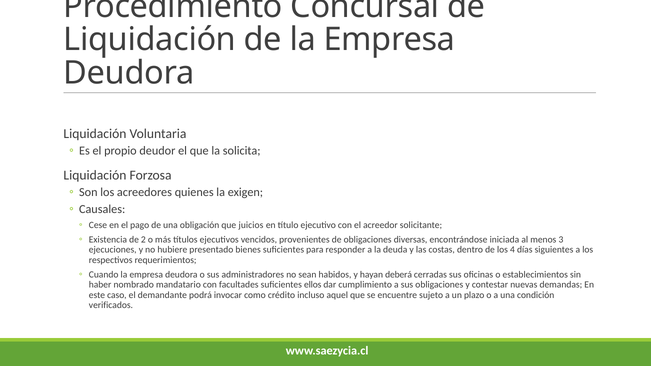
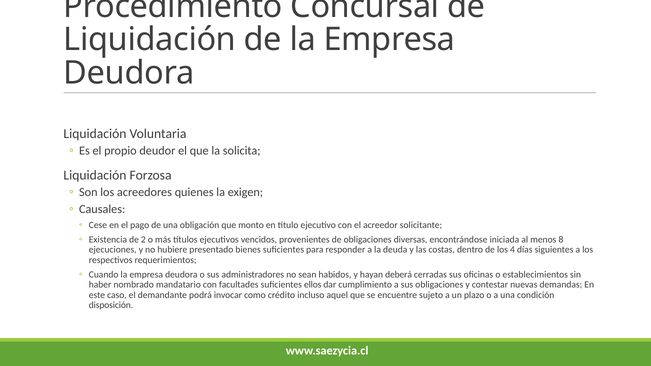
juicios: juicios -> monto
3: 3 -> 8
verificados: verificados -> disposición
